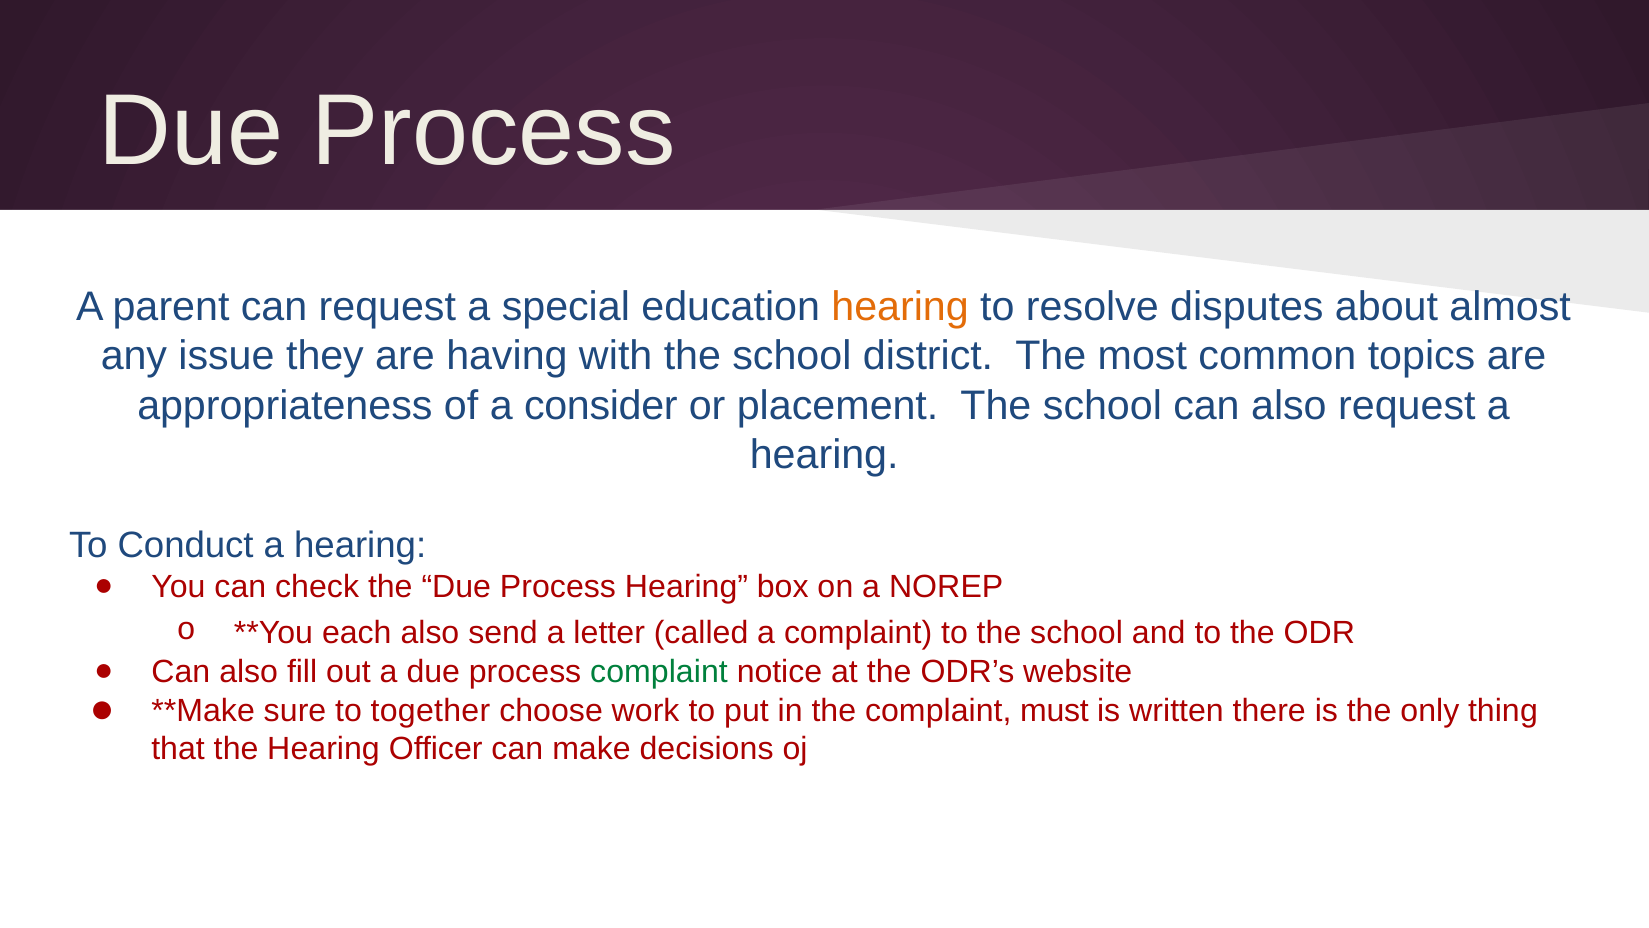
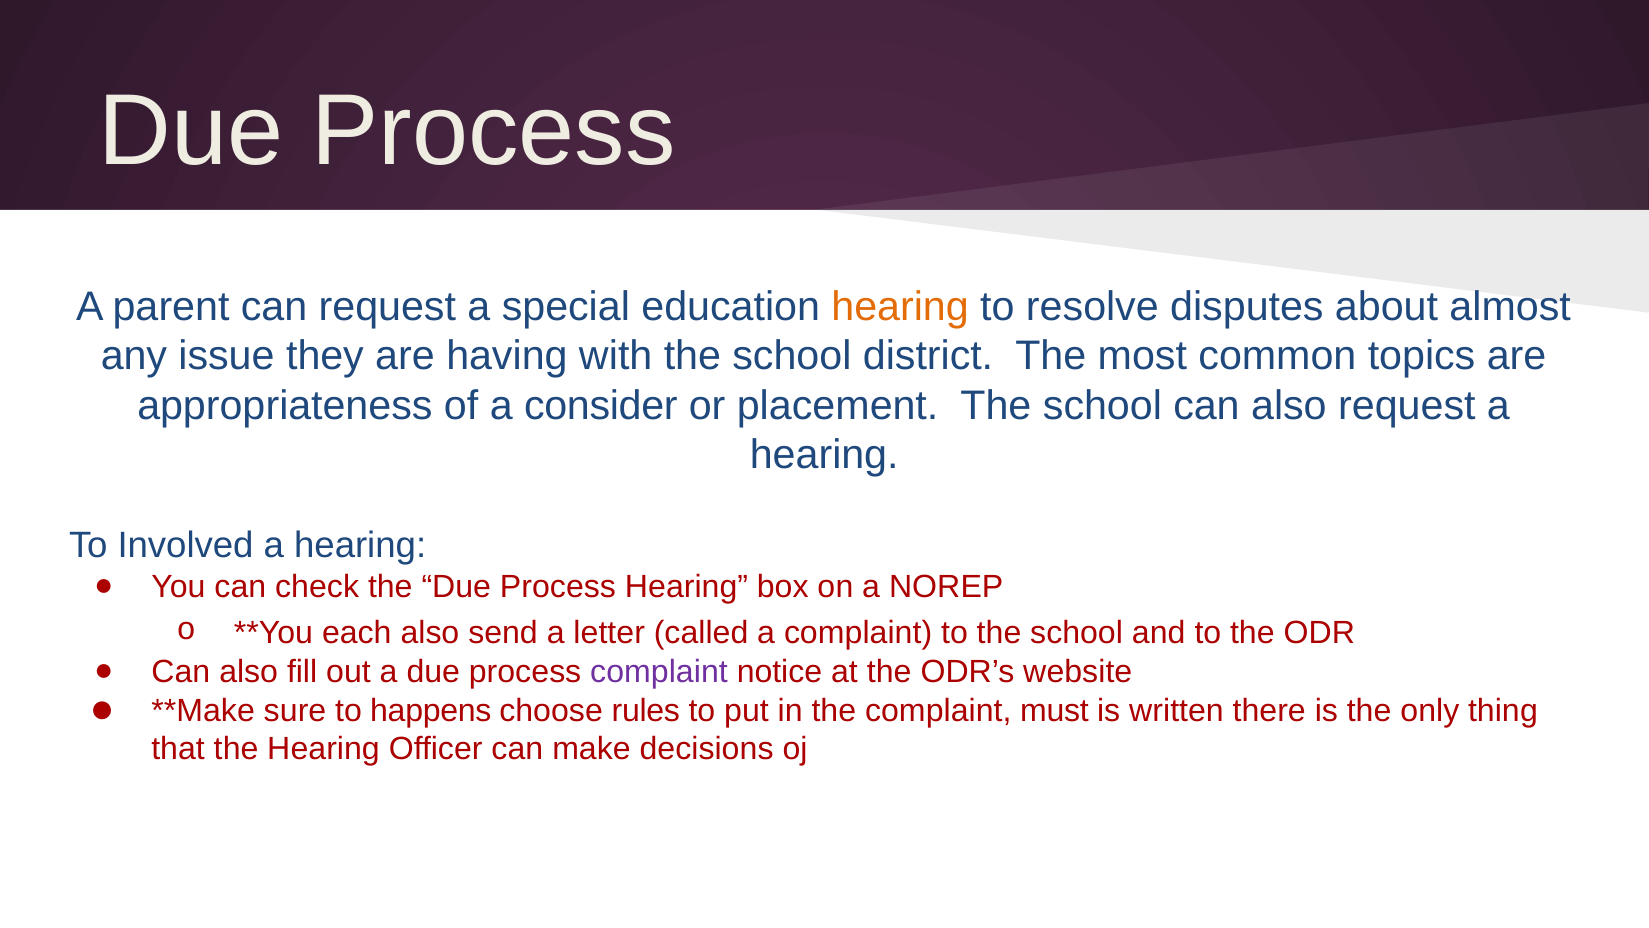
Conduct: Conduct -> Involved
complaint at (659, 672) colour: green -> purple
together: together -> happens
work: work -> rules
